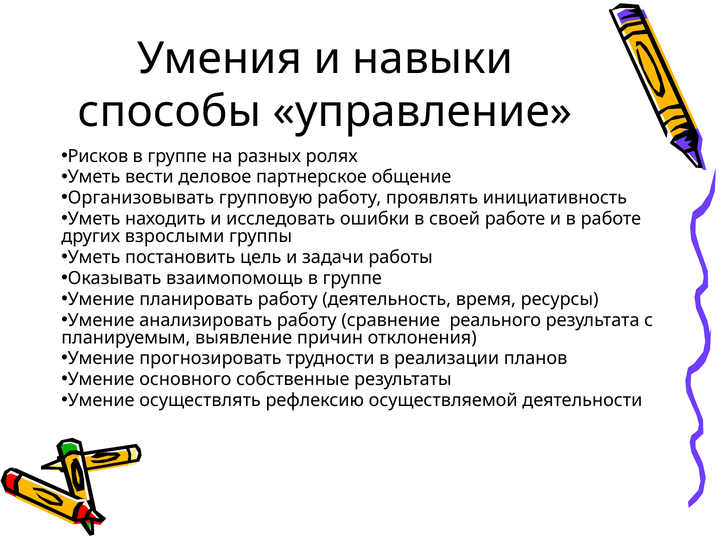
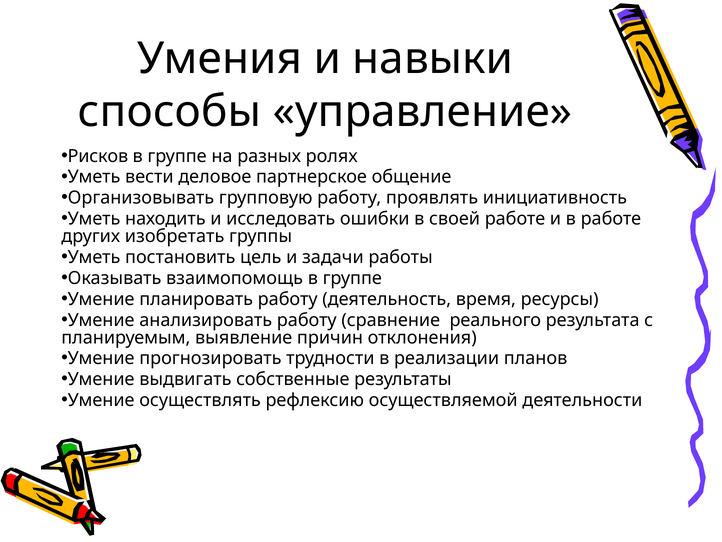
взрослыми: взрослыми -> изобретать
основного: основного -> выдвигать
